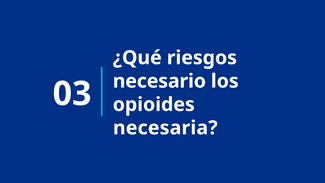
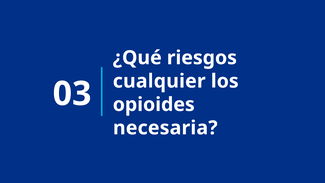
necesario: necesario -> cualquier
